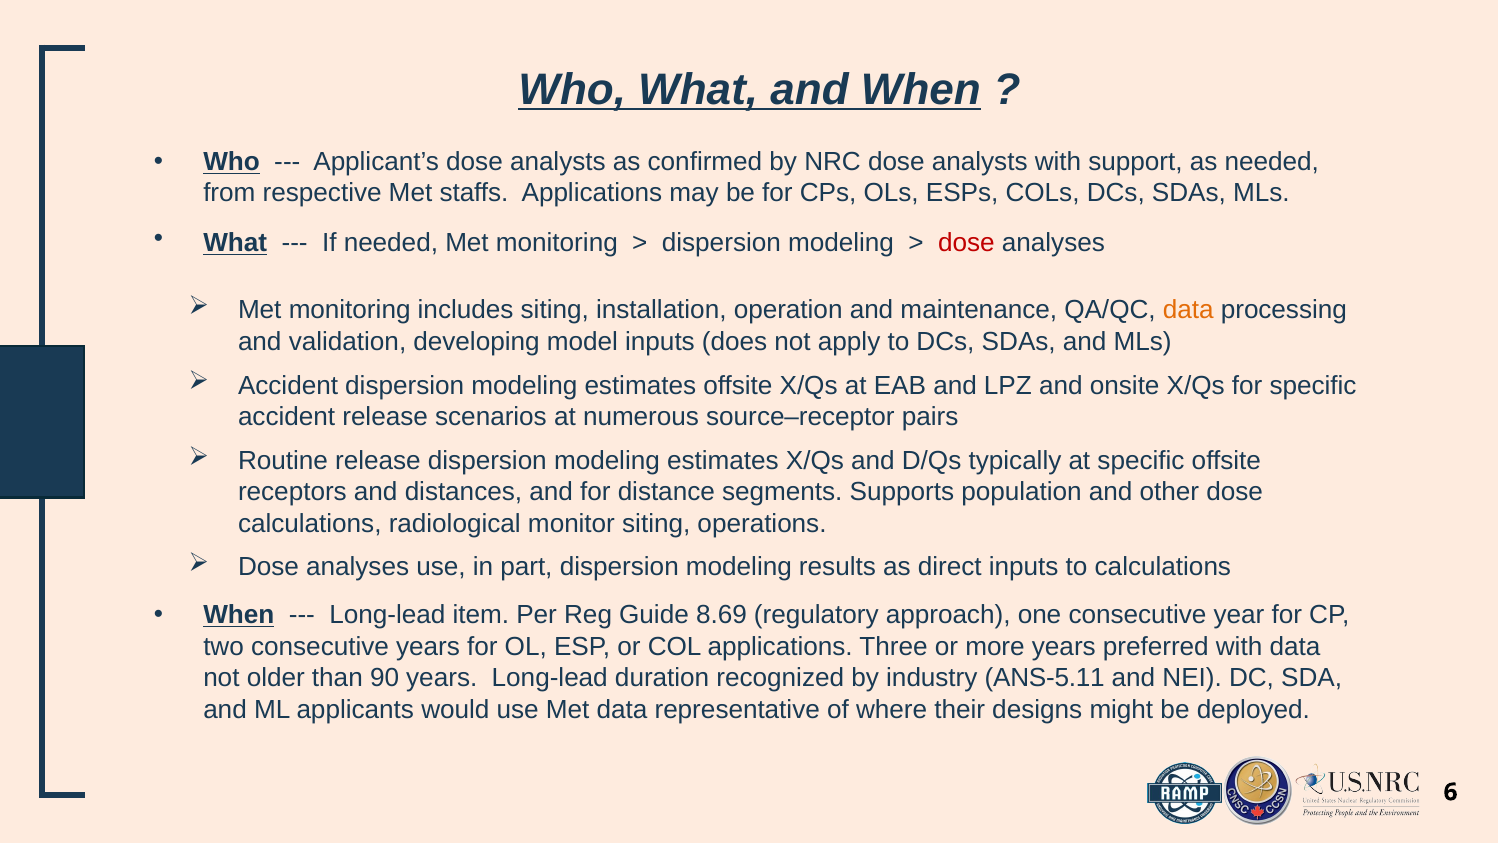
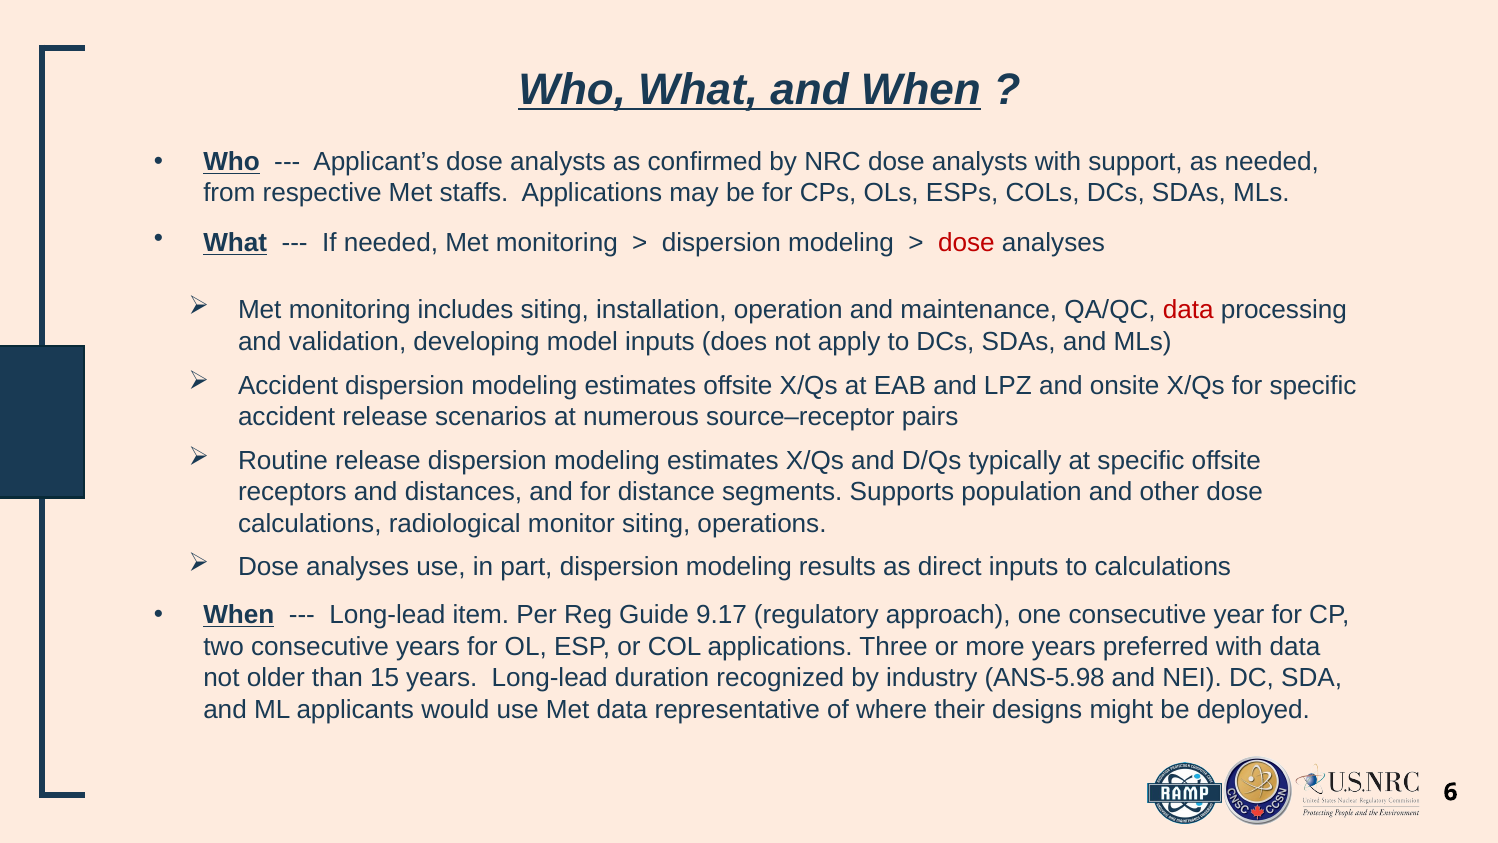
data at (1188, 310) colour: orange -> red
8.69: 8.69 -> 9.17
90: 90 -> 15
ANS-5.11: ANS-5.11 -> ANS-5.98
